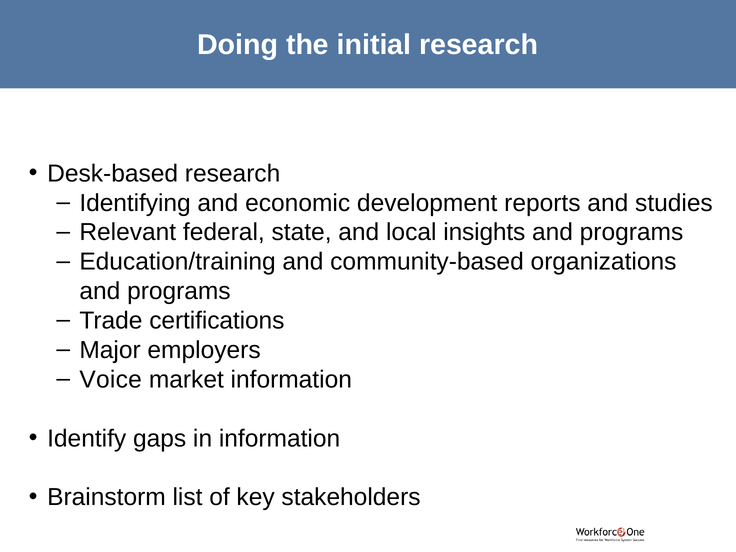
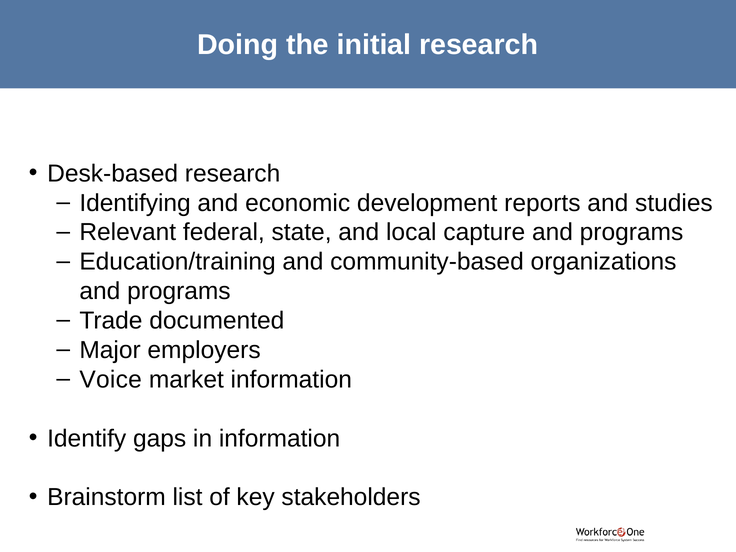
insights: insights -> capture
certifications: certifications -> documented
